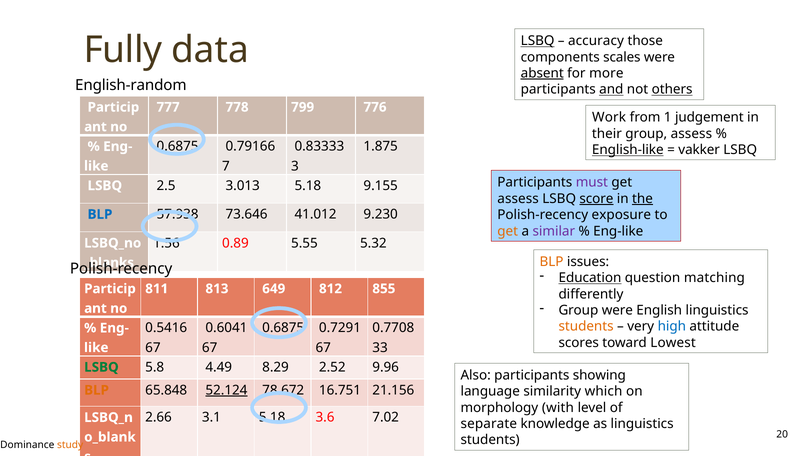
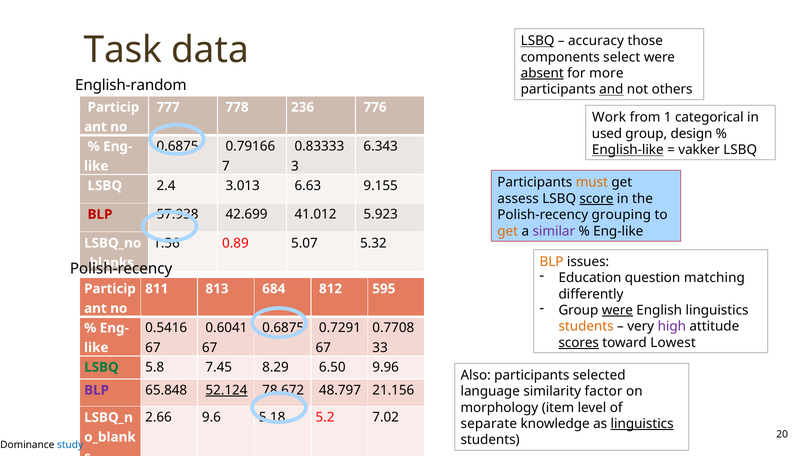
Fully: Fully -> Task
scales: scales -> select
others underline: present -> none
799: 799 -> 236
judgement: judgement -> categorical
their: their -> used
group assess: assess -> design
1.875: 1.875 -> 6.343
must colour: purple -> orange
2.5: 2.5 -> 2.4
3.013 5.18: 5.18 -> 6.63
the underline: present -> none
exposure: exposure -> grouping
BLP at (100, 214) colour: blue -> red
73.646: 73.646 -> 42.699
9.230: 9.230 -> 5.923
5.55: 5.55 -> 5.07
Education underline: present -> none
649: 649 -> 684
855: 855 -> 595
were at (617, 310) underline: none -> present
high colour: blue -> purple
scores underline: none -> present
4.49: 4.49 -> 7.45
2.52: 2.52 -> 6.50
showing: showing -> selected
which: which -> factor
BLP at (97, 390) colour: orange -> purple
16.751: 16.751 -> 48.797
with: with -> item
3.1: 3.1 -> 9.6
3.6: 3.6 -> 5.2
linguistics at (642, 423) underline: none -> present
study colour: orange -> blue
